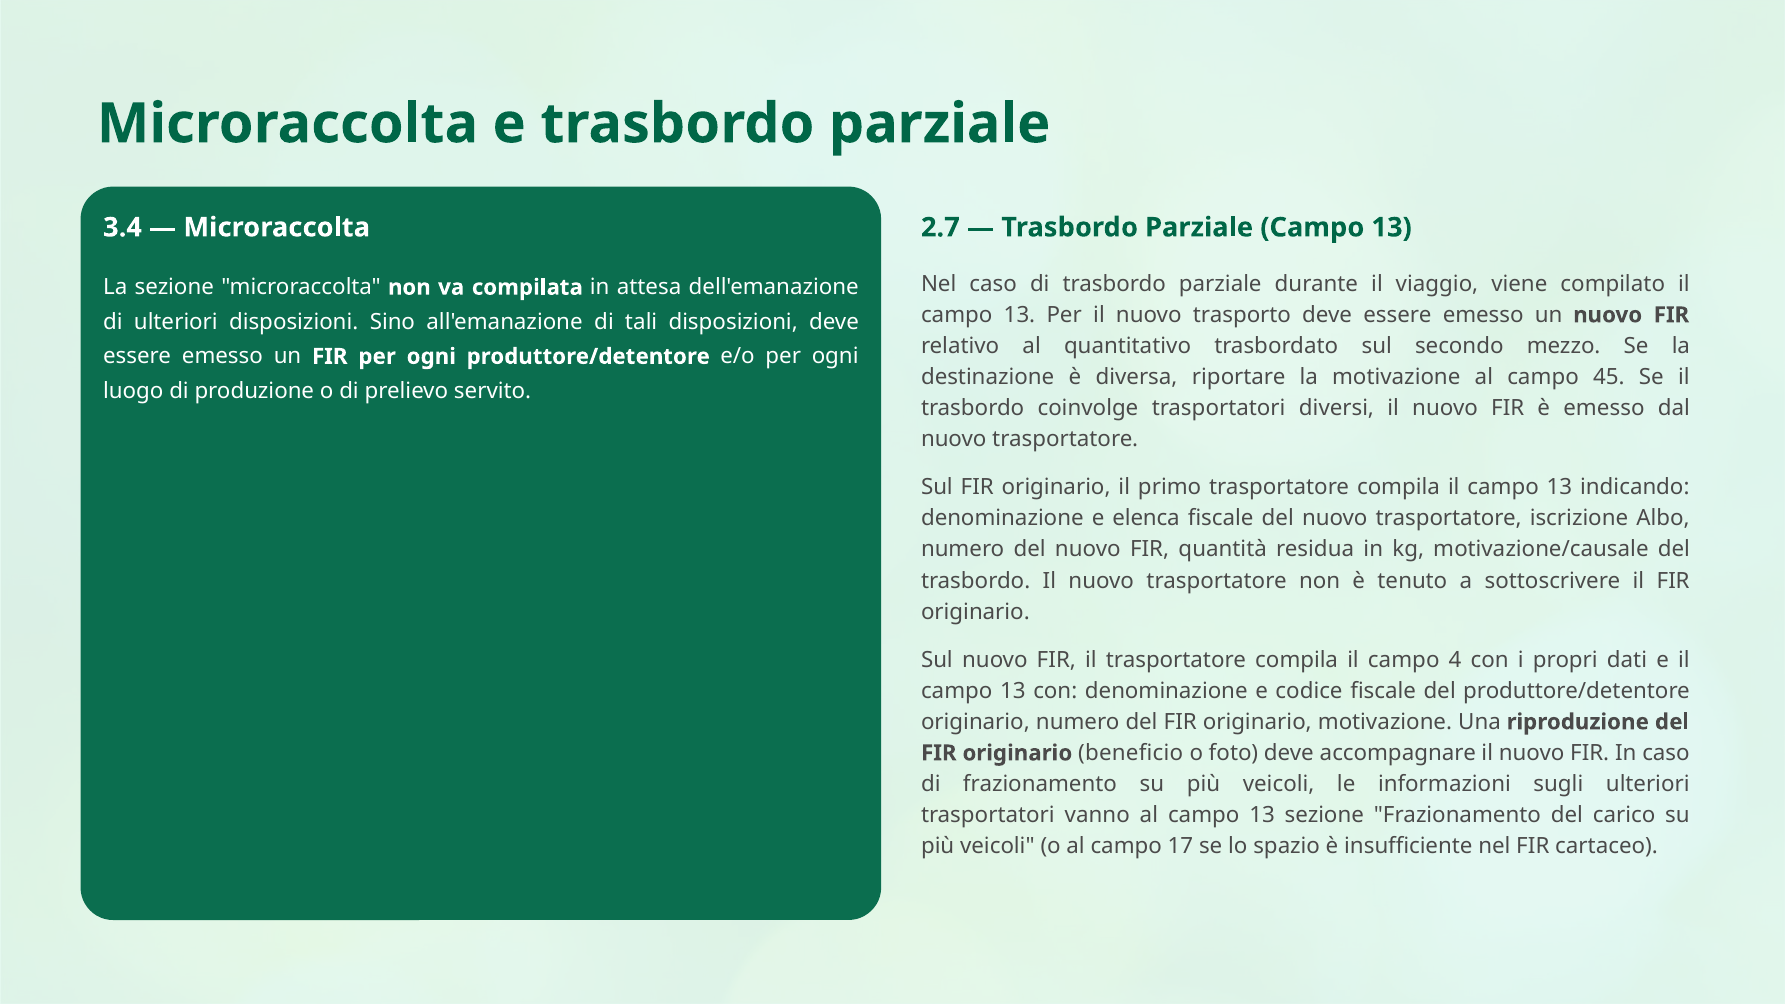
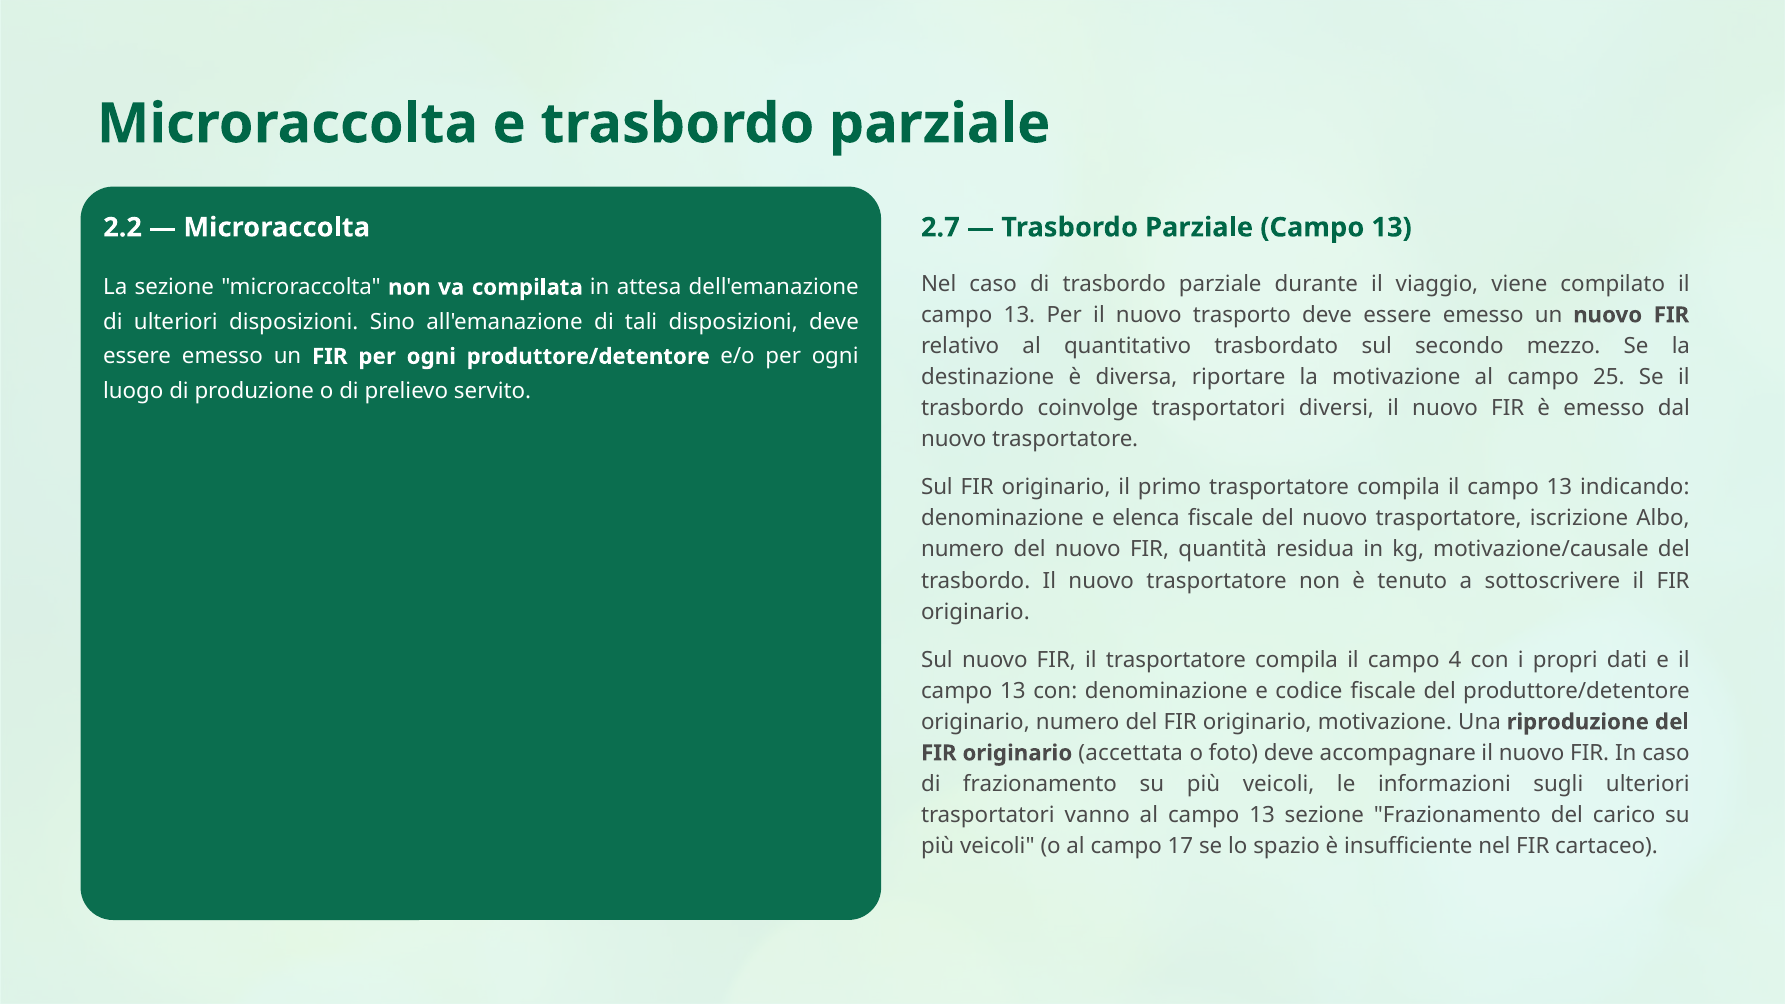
3.4: 3.4 -> 2.2
45: 45 -> 25
beneficio: beneficio -> accettata
